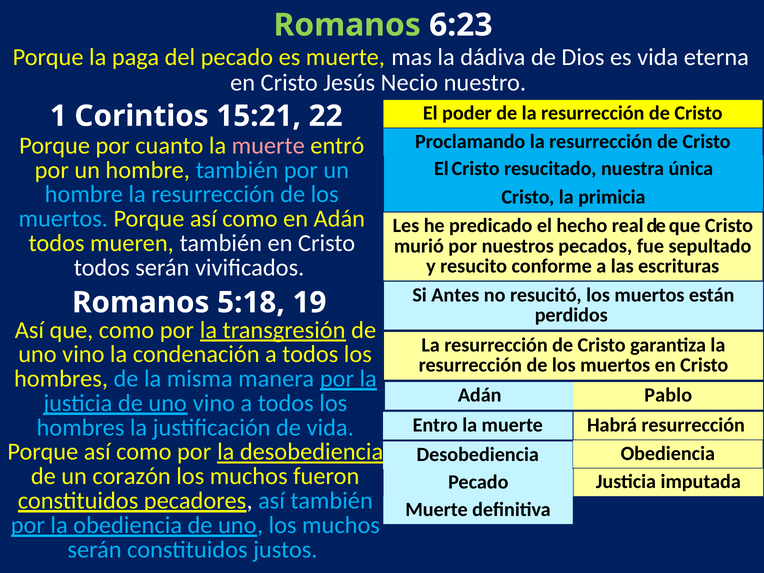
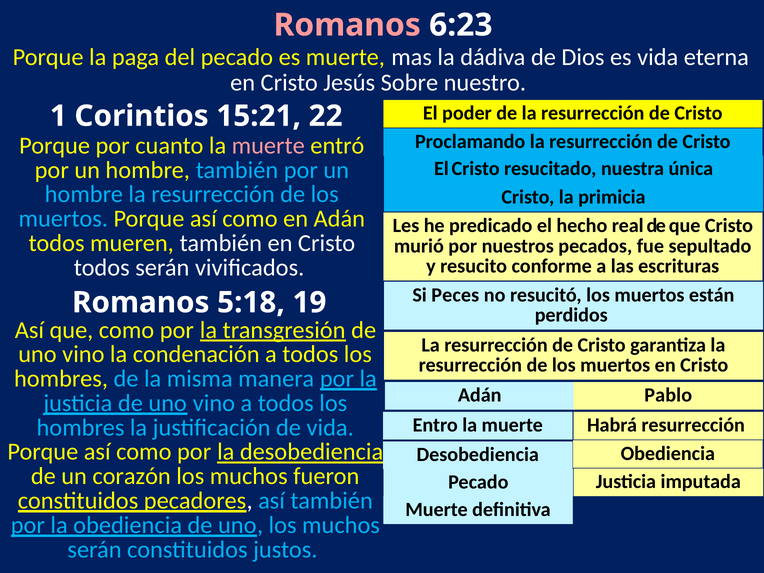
Romanos at (347, 25) colour: light green -> pink
Necio: Necio -> Sobre
Antes: Antes -> Peces
